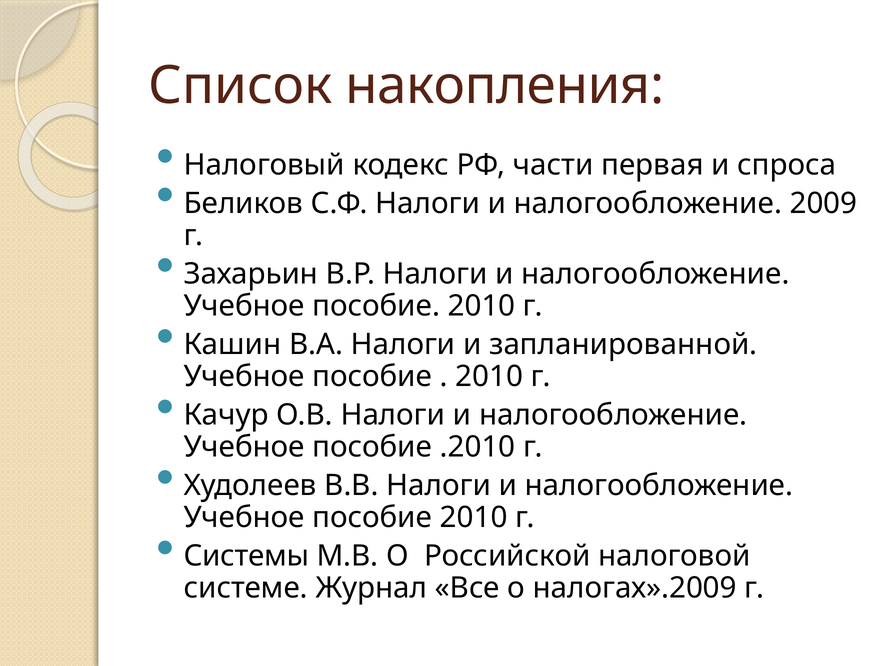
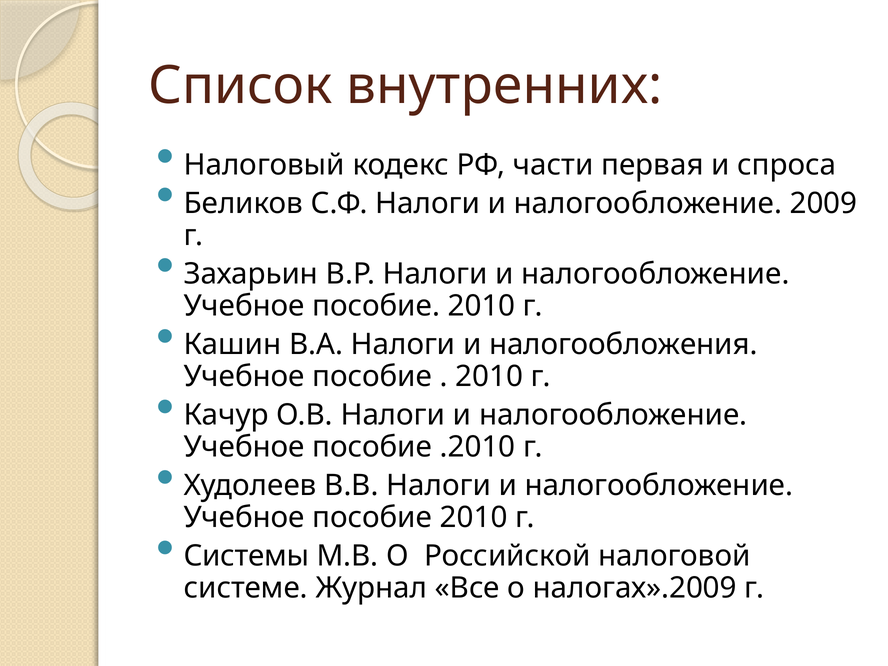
накопления: накопления -> внутренних
запланированной: запланированной -> налогообложения
